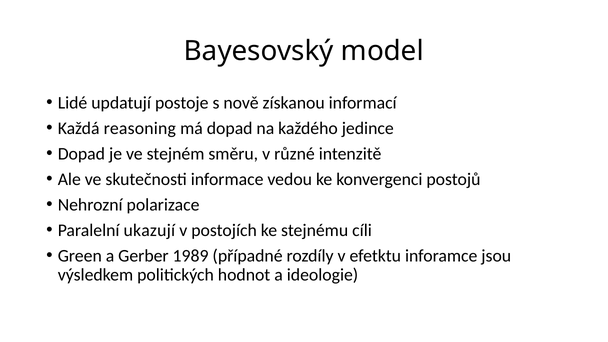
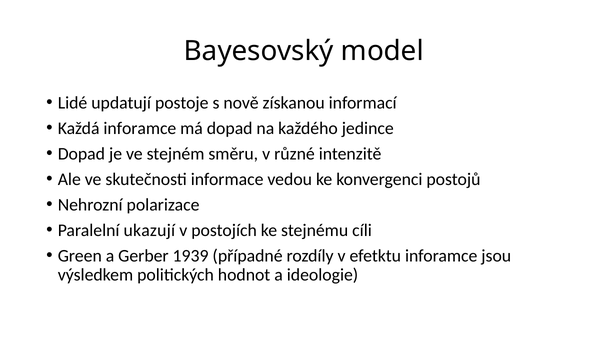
Každá reasoning: reasoning -> inforamce
1989: 1989 -> 1939
